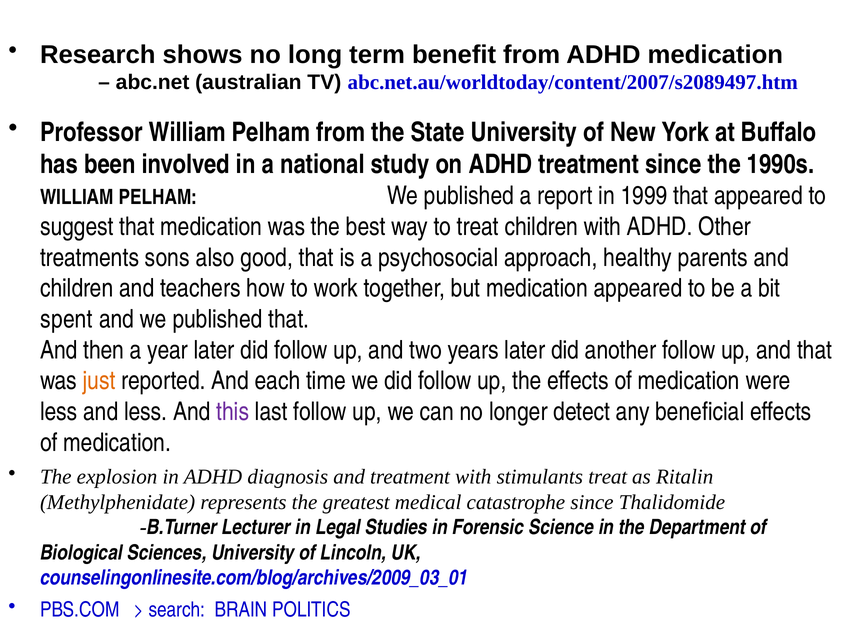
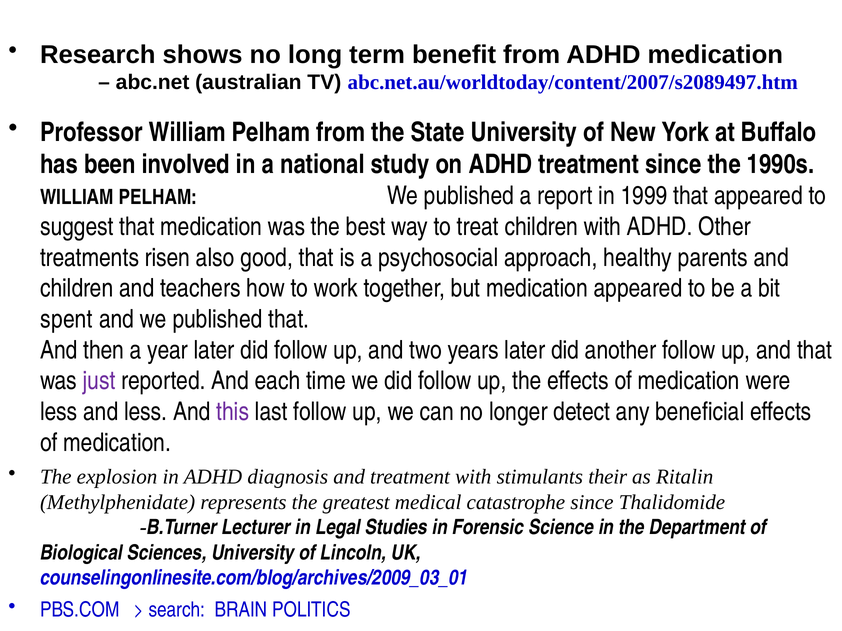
sons: sons -> risen
just colour: orange -> purple
stimulants treat: treat -> their
